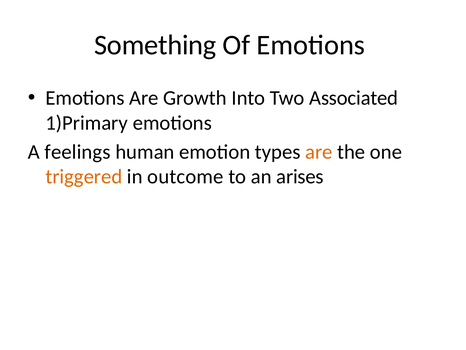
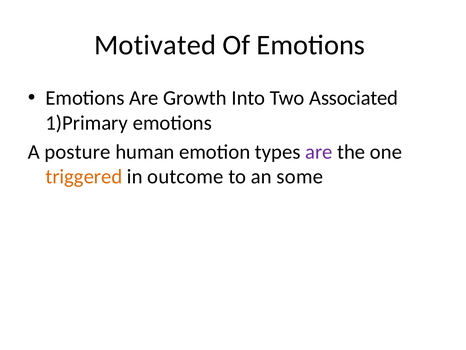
Something: Something -> Motivated
feelings: feelings -> posture
are at (319, 152) colour: orange -> purple
arises: arises -> some
